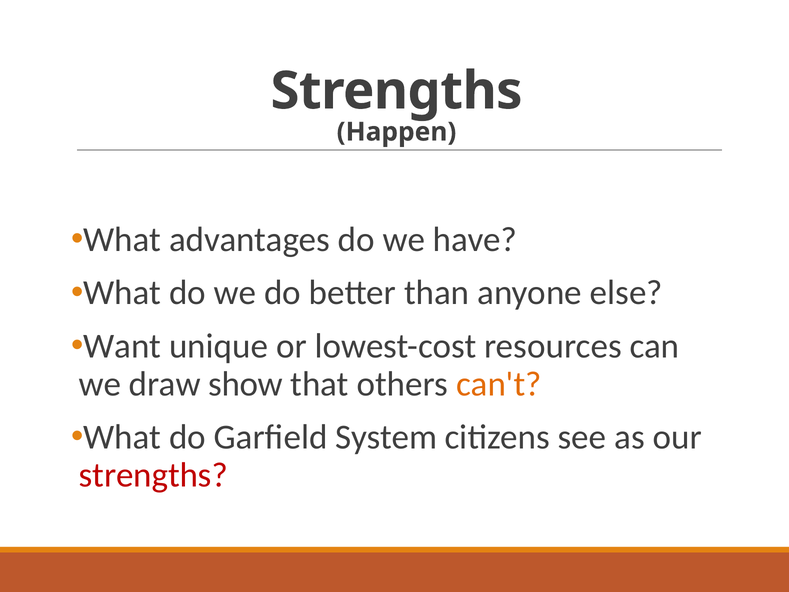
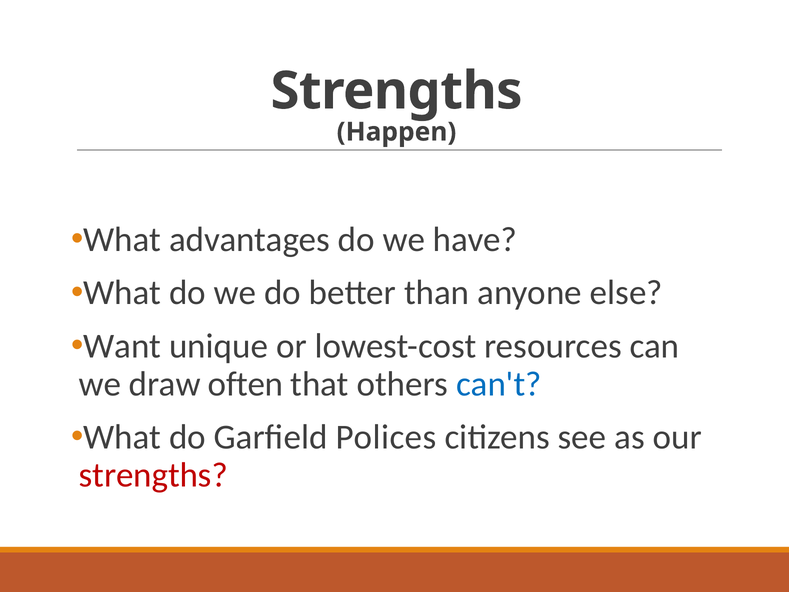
show: show -> often
can't colour: orange -> blue
System: System -> Polices
